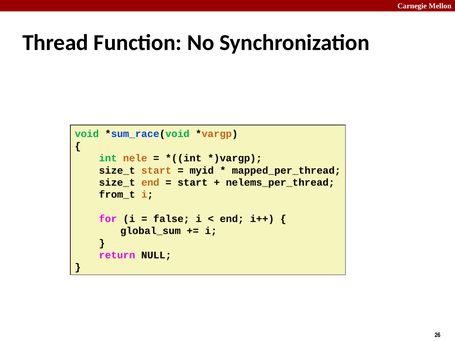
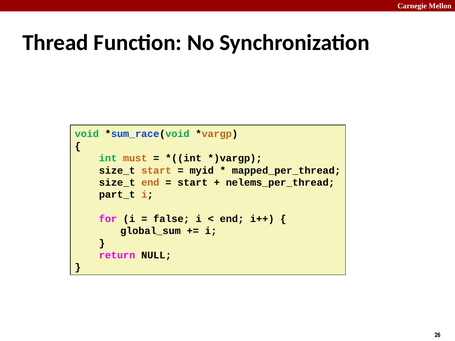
nele: nele -> must
from_t: from_t -> part_t
